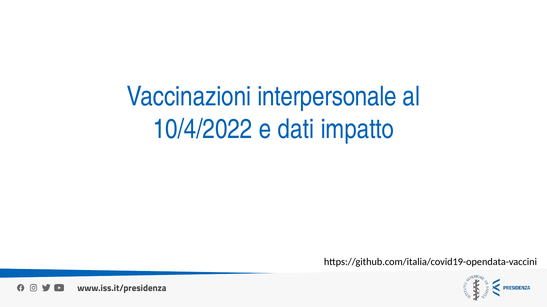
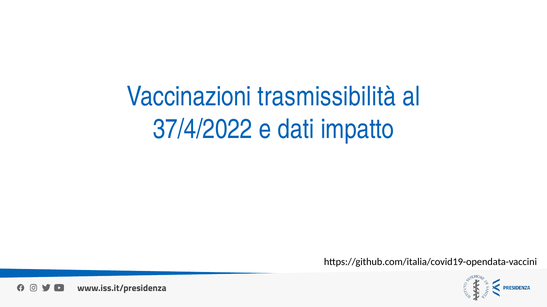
interpersonale: interpersonale -> trasmissibilità
10/4/2022: 10/4/2022 -> 37/4/2022
